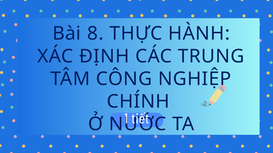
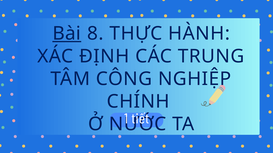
Bài underline: none -> present
